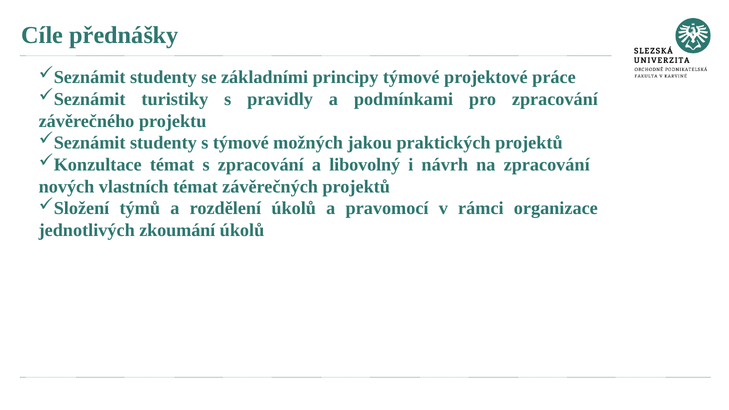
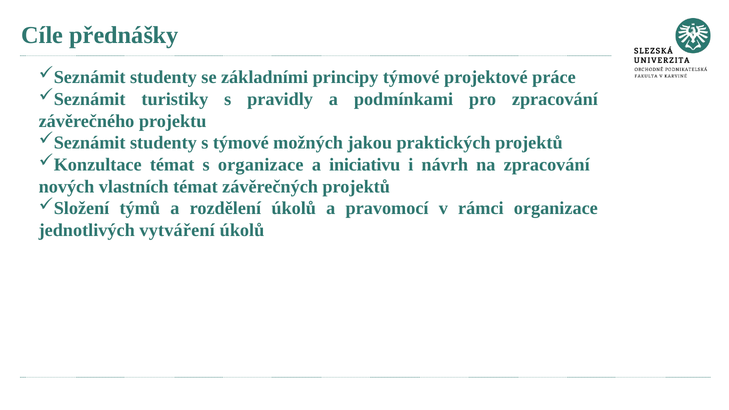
s zpracování: zpracování -> organizace
libovolný: libovolný -> iniciativu
zkoumání: zkoumání -> vytváření
